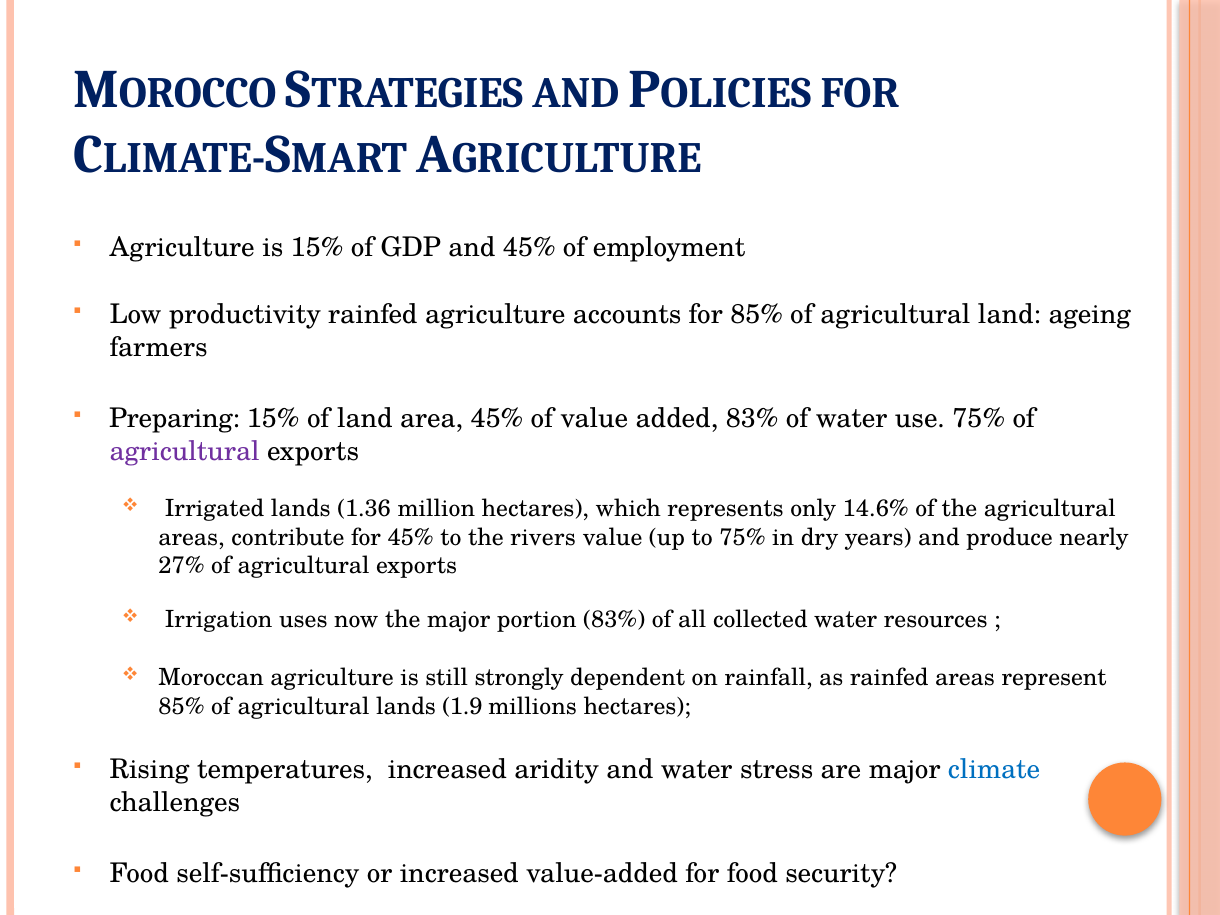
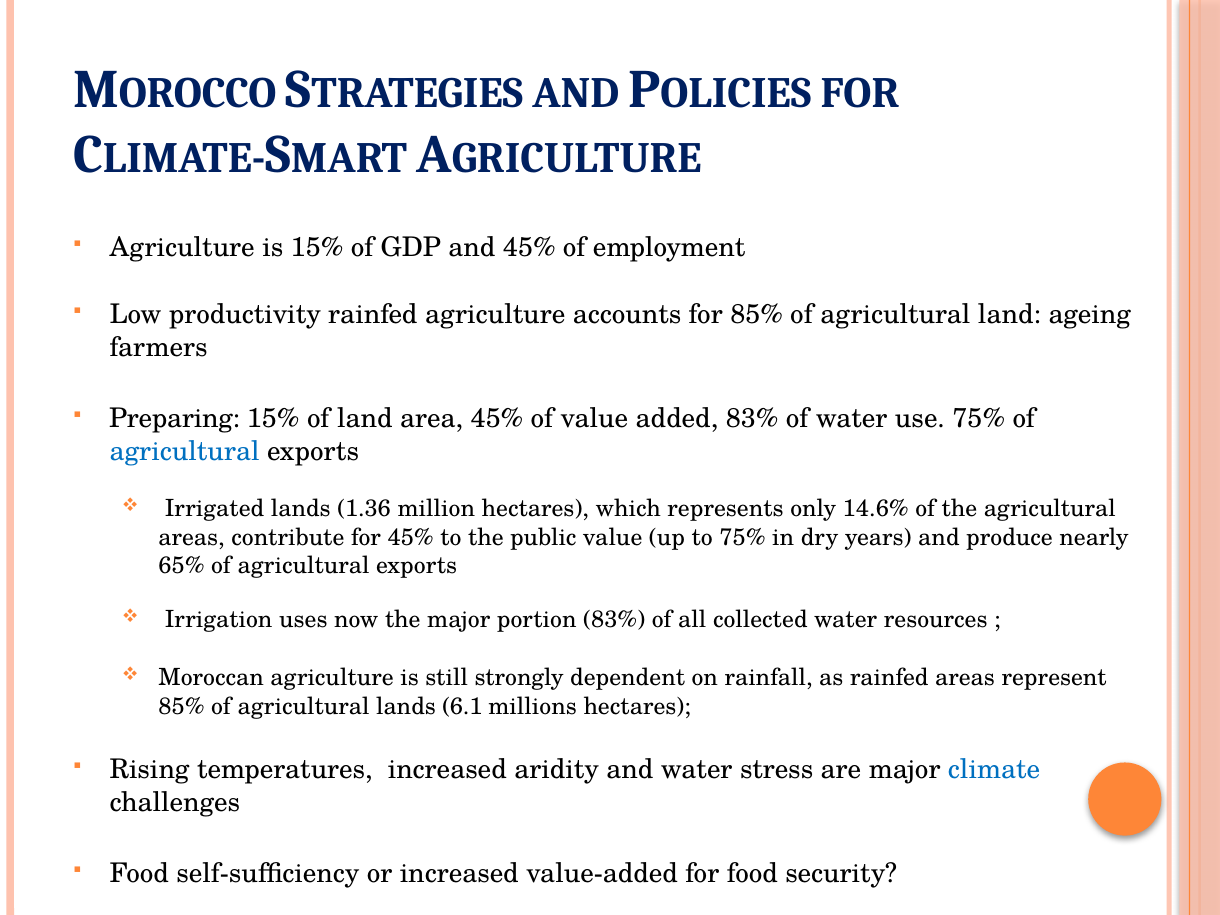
agricultural at (185, 451) colour: purple -> blue
rivers: rivers -> public
27%: 27% -> 65%
1.9: 1.9 -> 6.1
